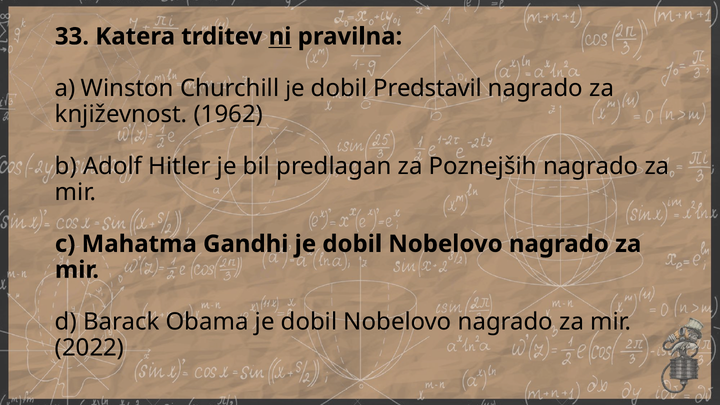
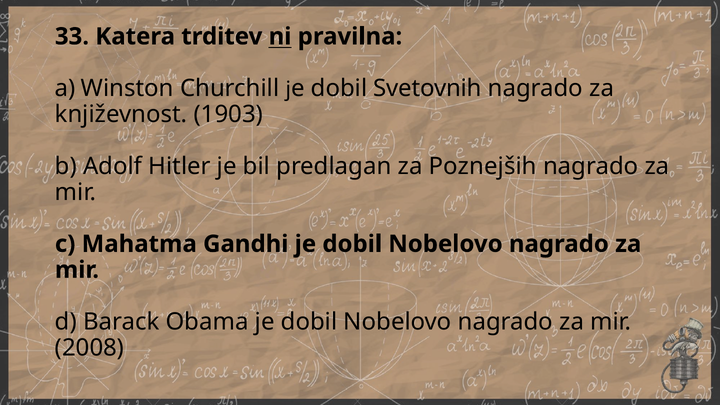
Predstavil: Predstavil -> Svetovnih
1962: 1962 -> 1903
2022: 2022 -> 2008
